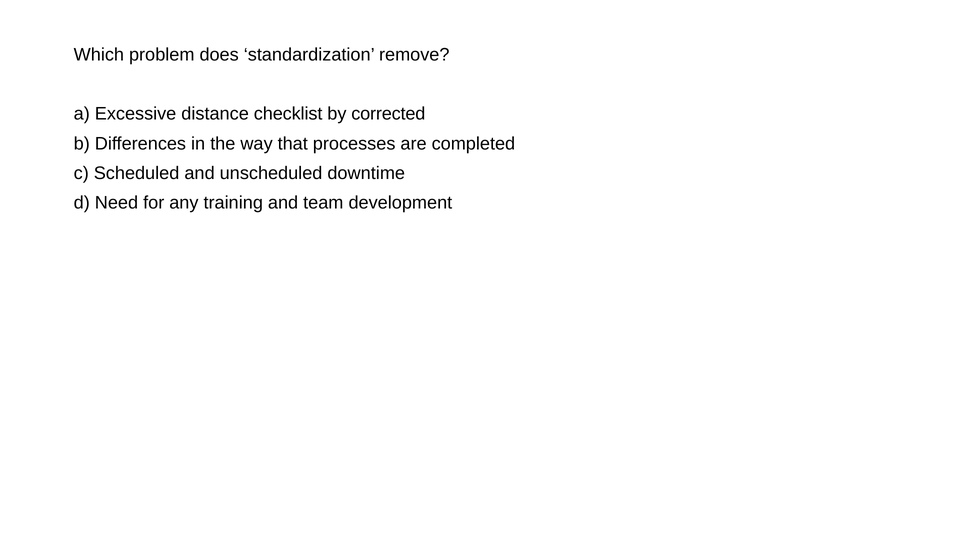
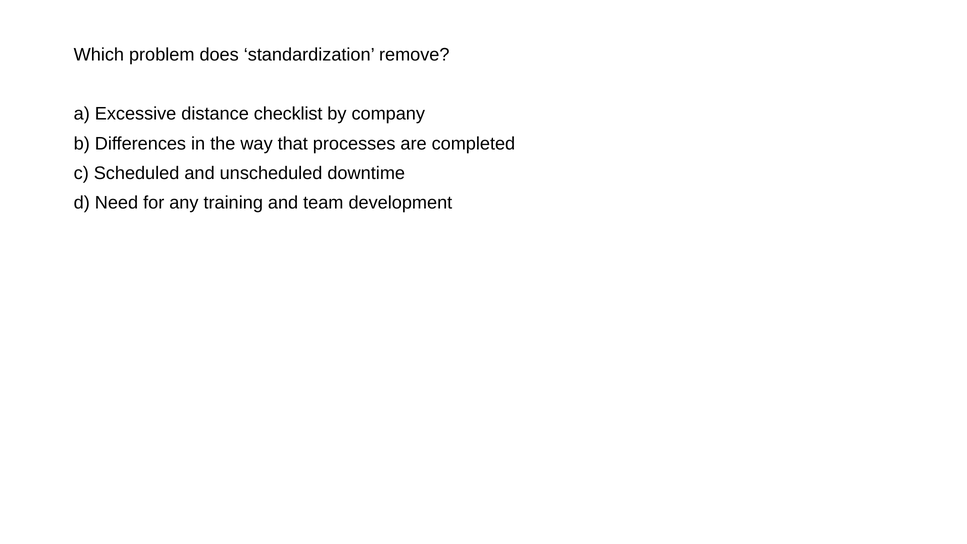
corrected: corrected -> company
